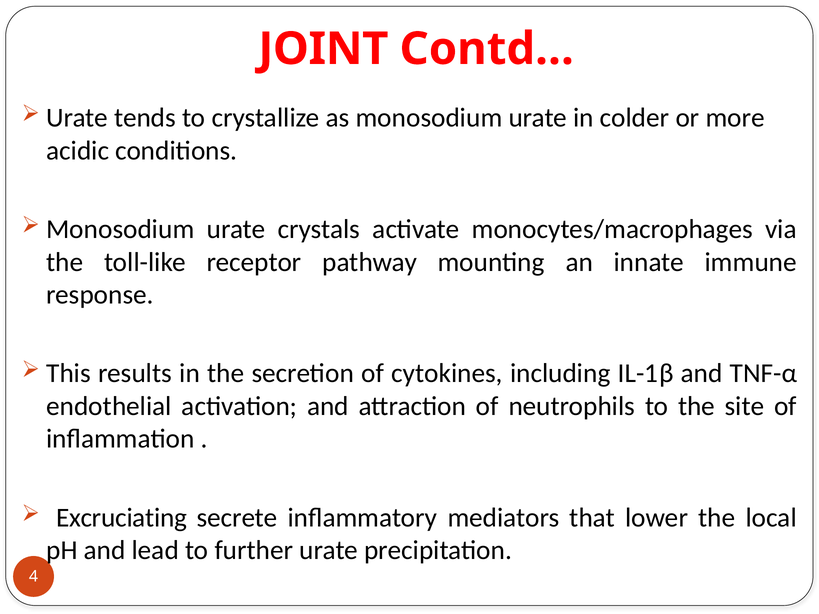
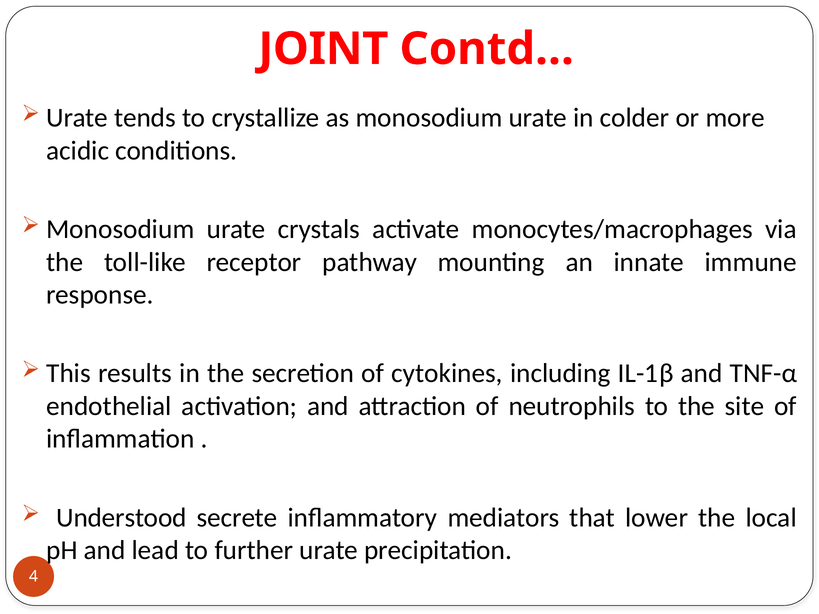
Excruciating: Excruciating -> Understood
